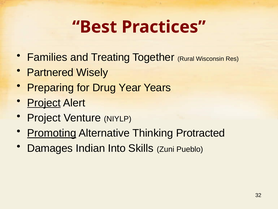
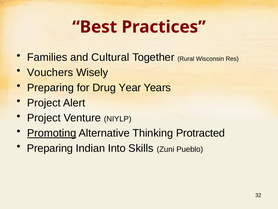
Treating: Treating -> Cultural
Partnered: Partnered -> Vouchers
Project at (44, 103) underline: present -> none
Damages at (50, 148): Damages -> Preparing
